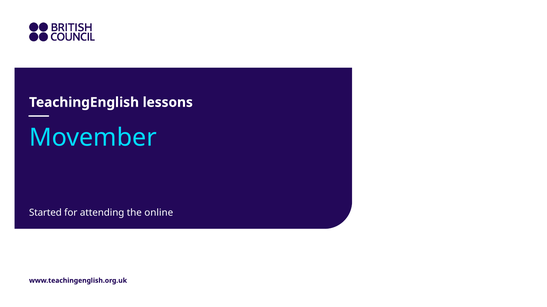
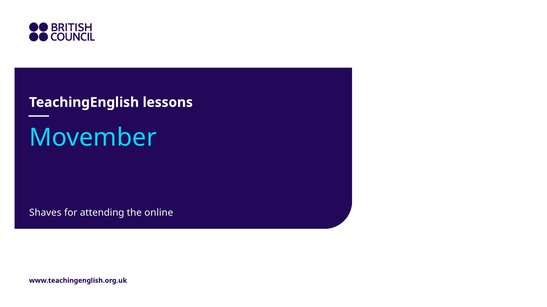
Started: Started -> Shaves
